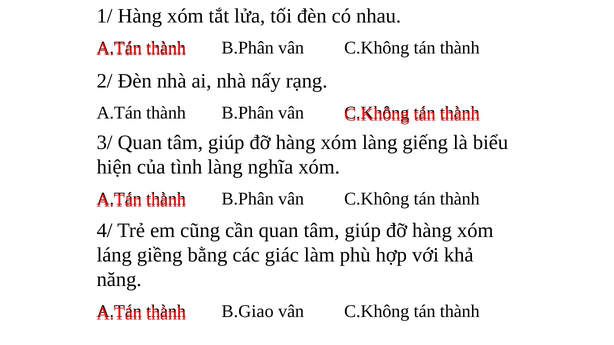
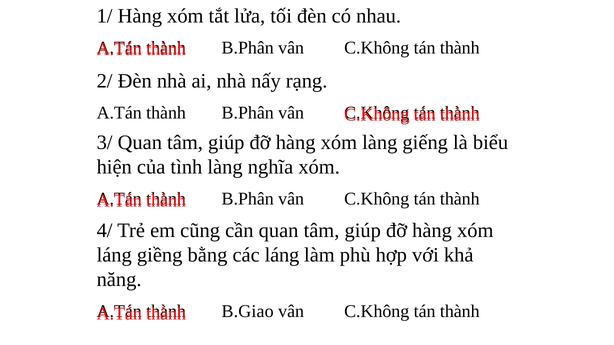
các giác: giác -> láng
